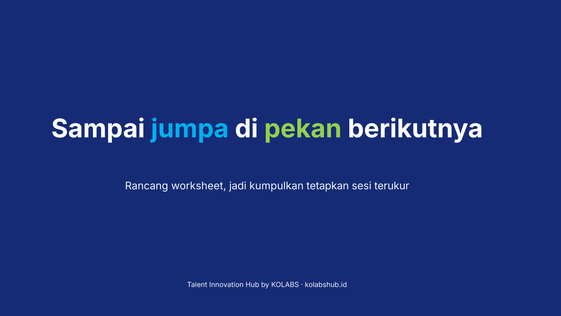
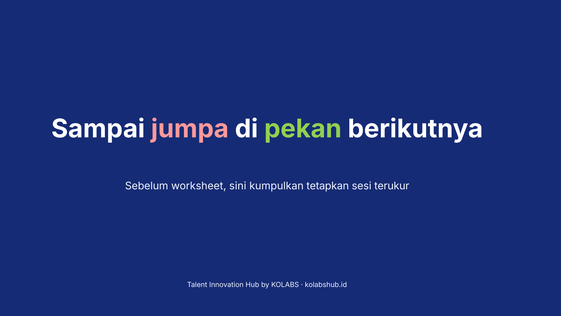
jumpa colour: light blue -> pink
Rancang: Rancang -> Sebelum
jadi: jadi -> sini
